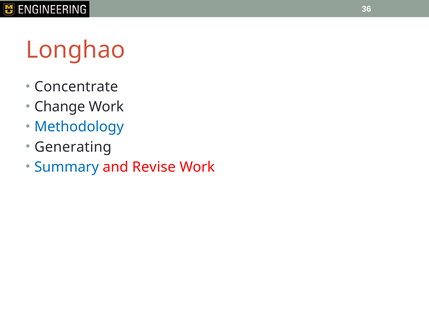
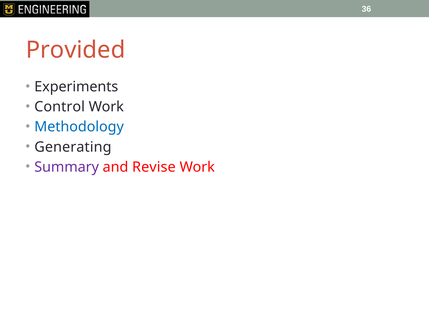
Longhao: Longhao -> Provided
Concentrate: Concentrate -> Experiments
Change: Change -> Control
Summary colour: blue -> purple
